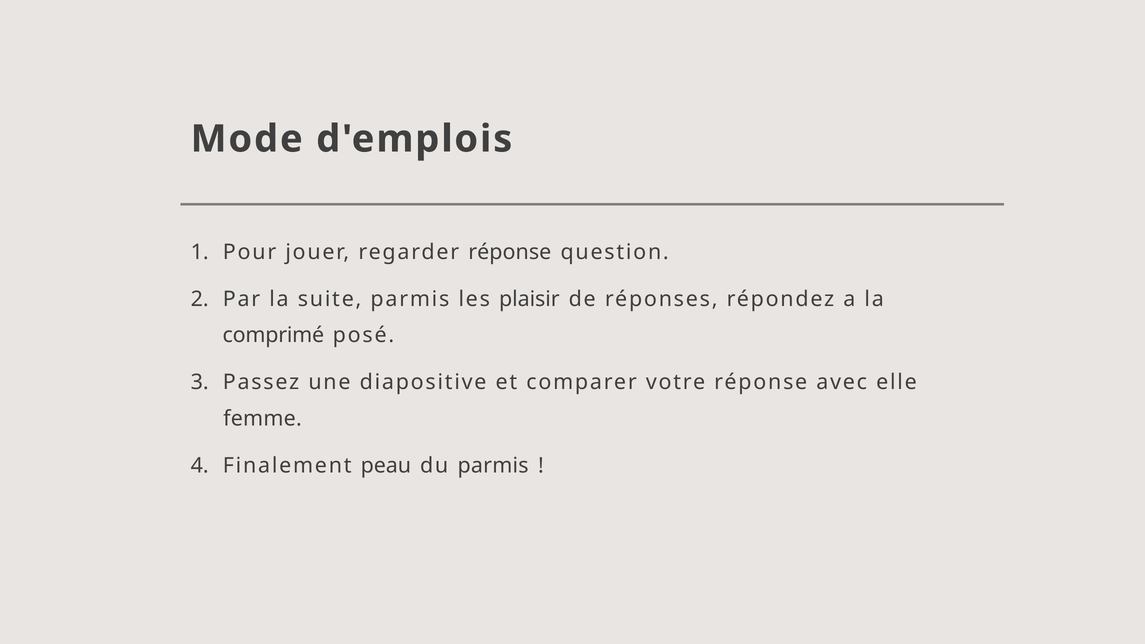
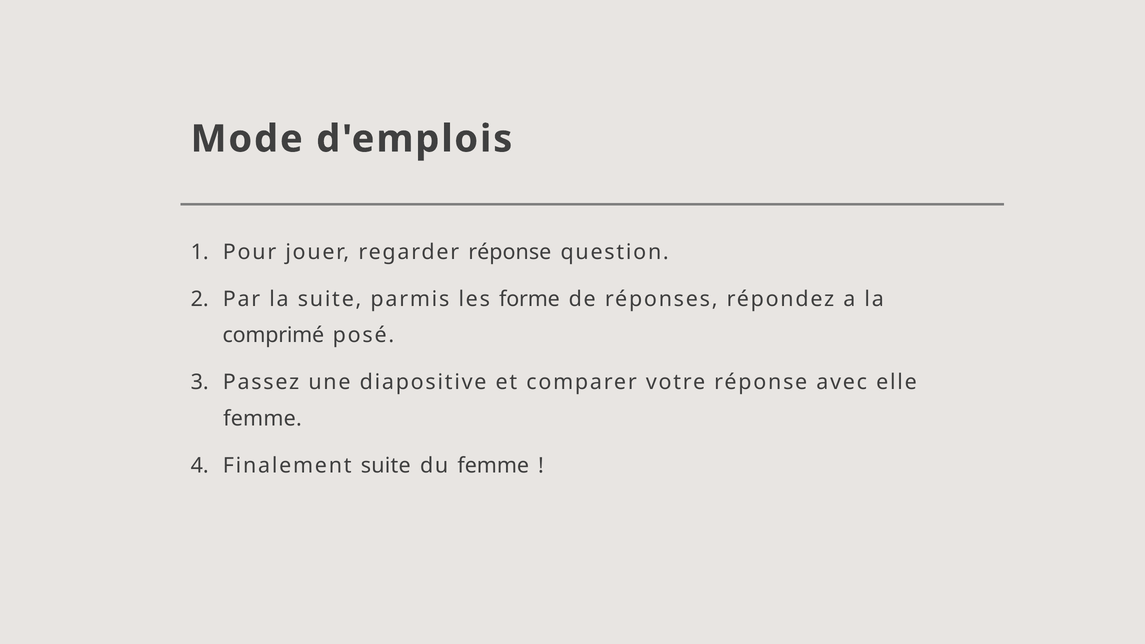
plaisir: plaisir -> forme
Finalement peau: peau -> suite
du parmis: parmis -> femme
